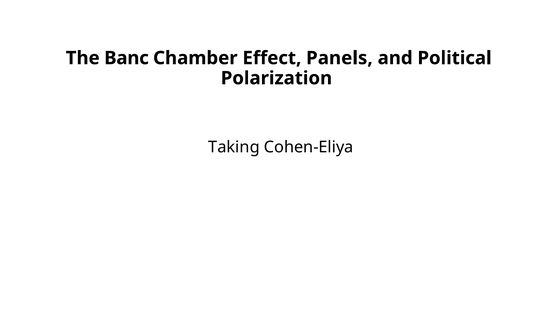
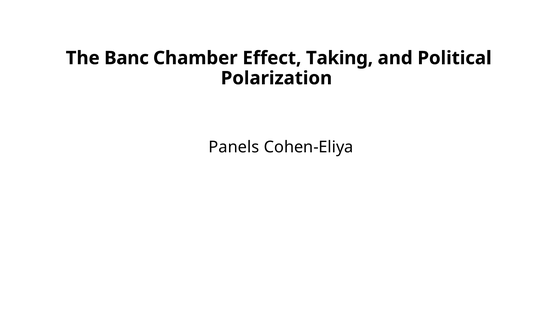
Panels: Panels -> Taking
Taking: Taking -> Panels
